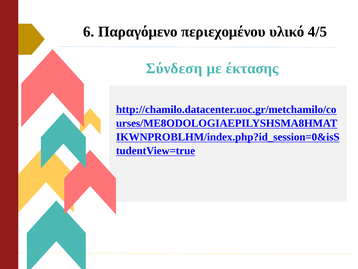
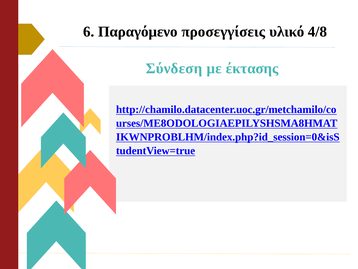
περιεχομένου: περιεχομένου -> προσεγγίσεις
4/5: 4/5 -> 4/8
